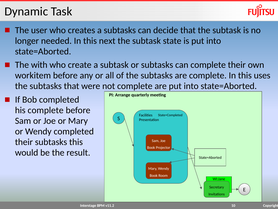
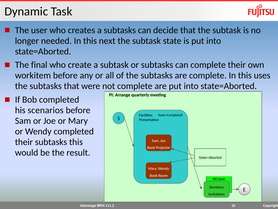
with: with -> final
his complete: complete -> scenarios
